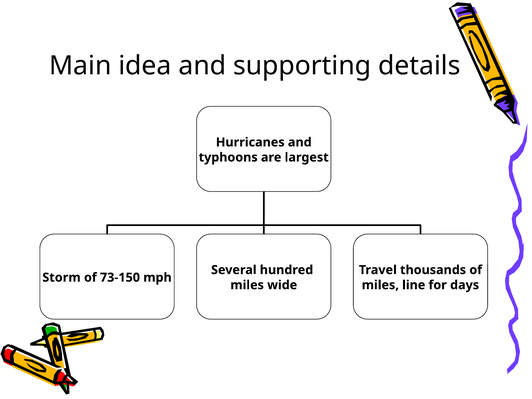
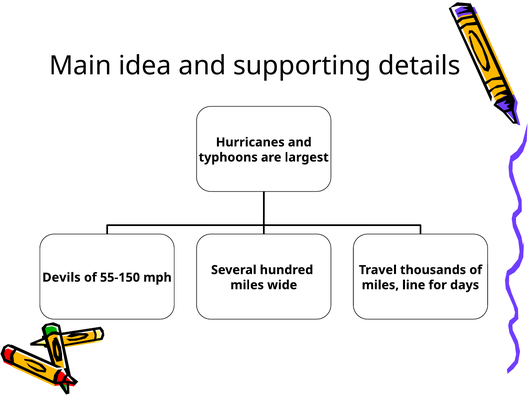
Storm: Storm -> Devils
73-150: 73-150 -> 55-150
